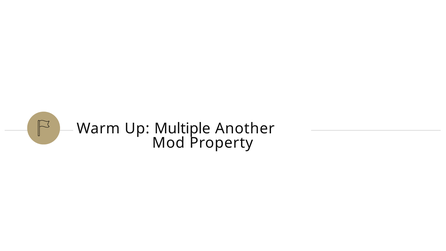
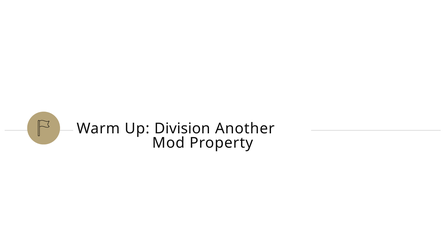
Multiple: Multiple -> Division
